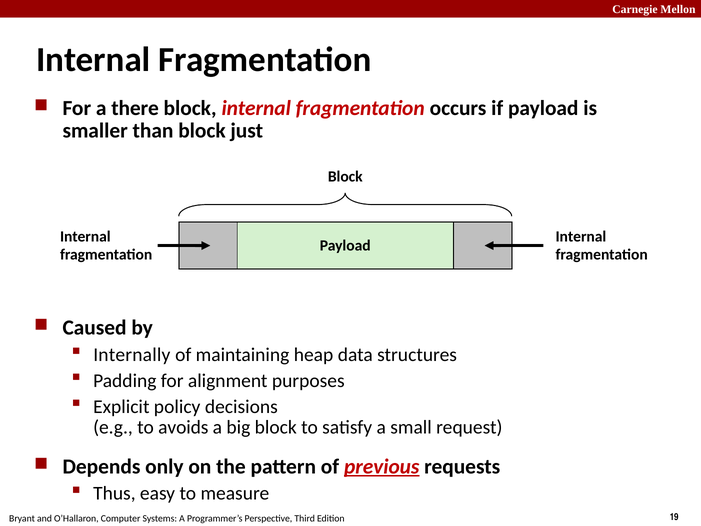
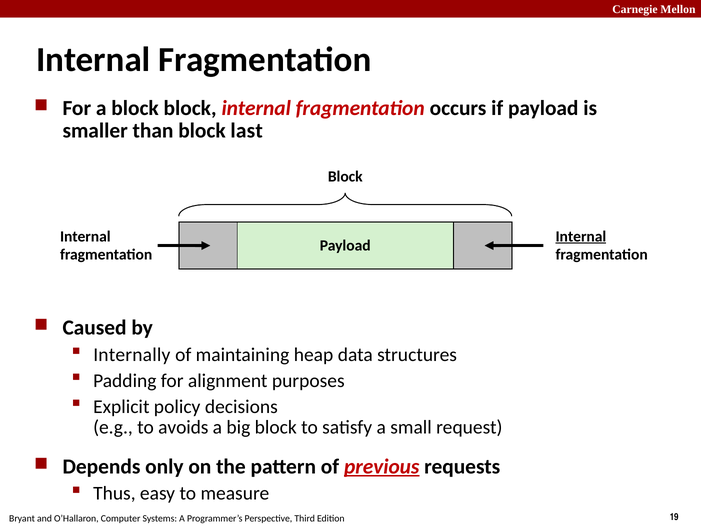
a there: there -> block
just: just -> last
Internal at (581, 236) underline: none -> present
